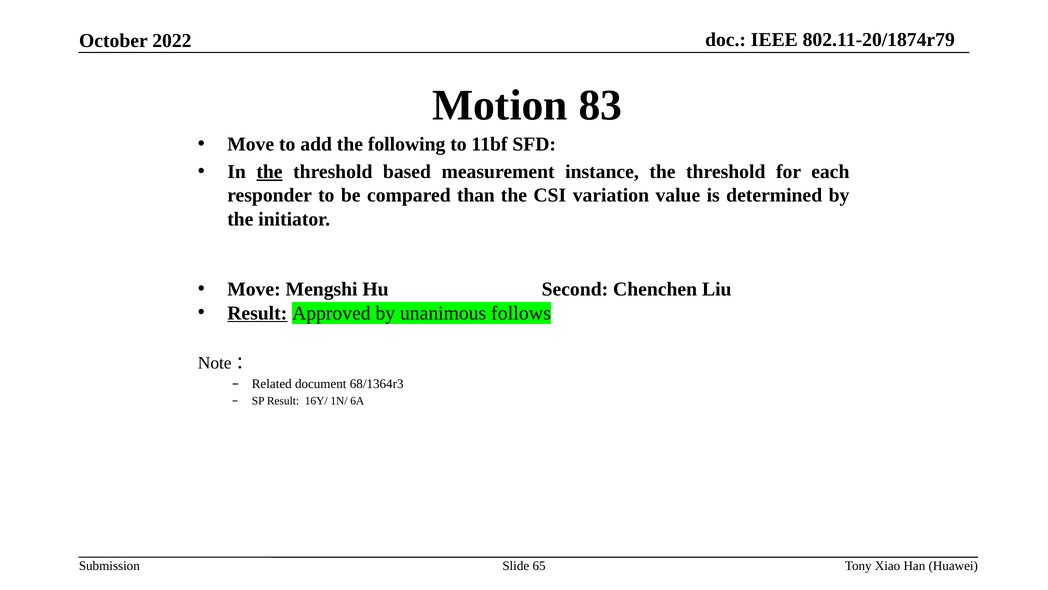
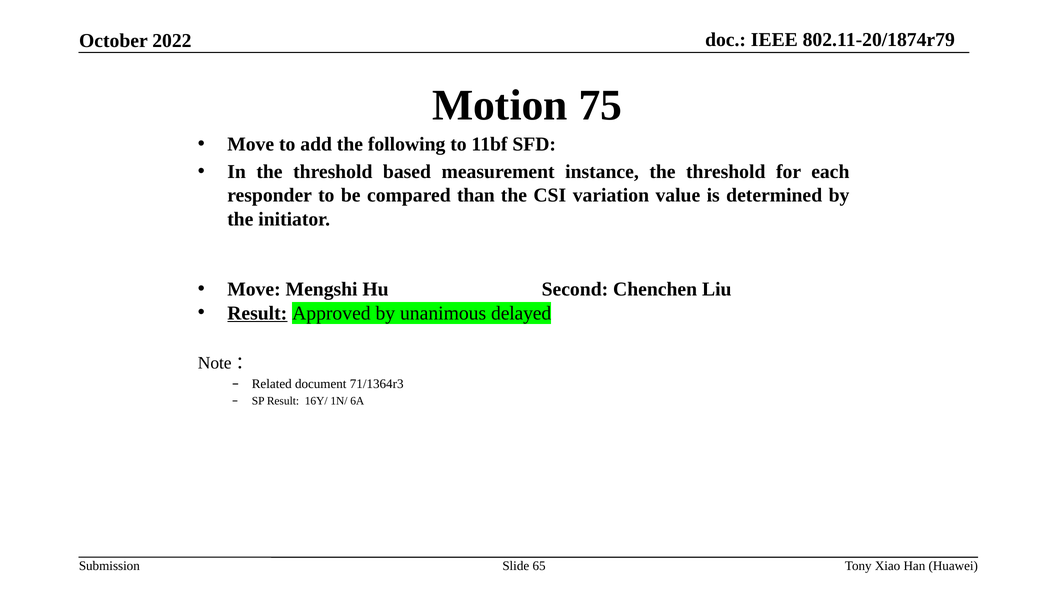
83: 83 -> 75
the at (270, 172) underline: present -> none
follows: follows -> delayed
68/1364r3: 68/1364r3 -> 71/1364r3
